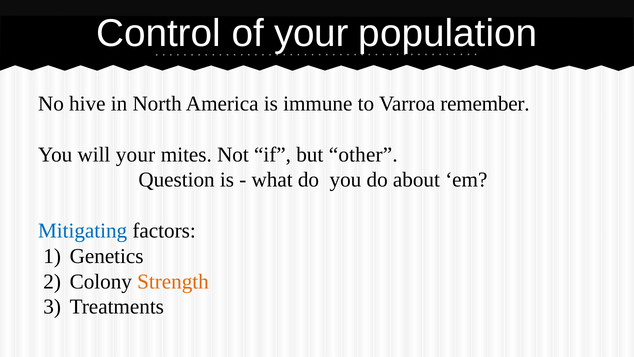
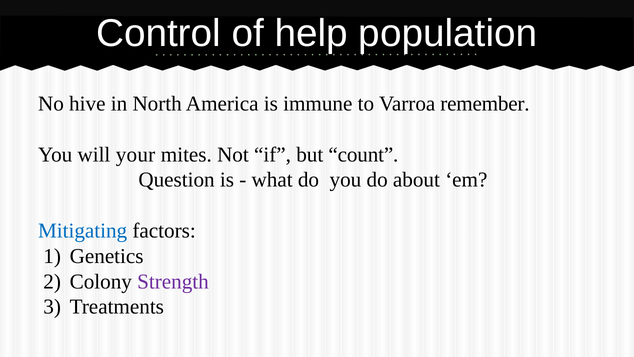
of your: your -> help
other: other -> count
Strength colour: orange -> purple
